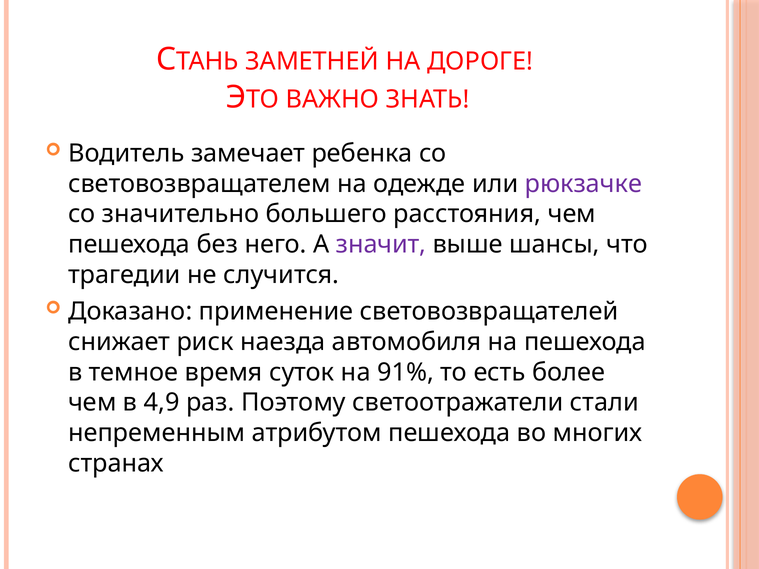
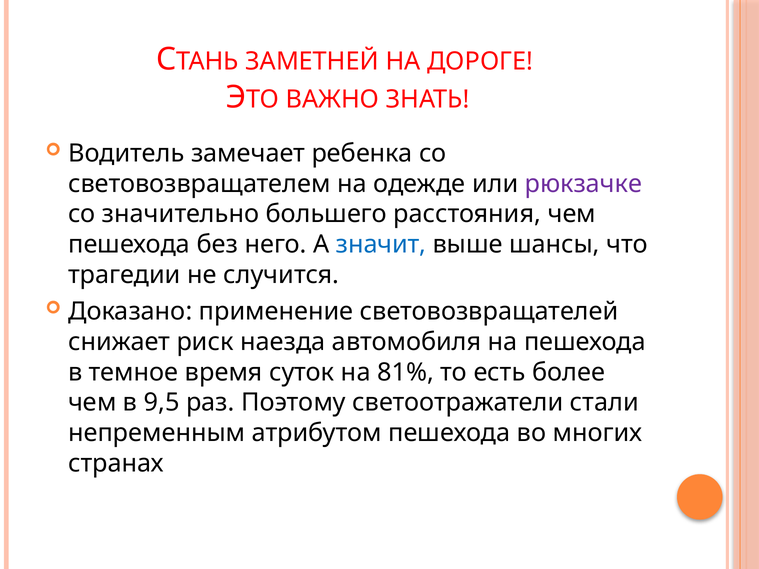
значит colour: purple -> blue
91%: 91% -> 81%
4,9: 4,9 -> 9,5
